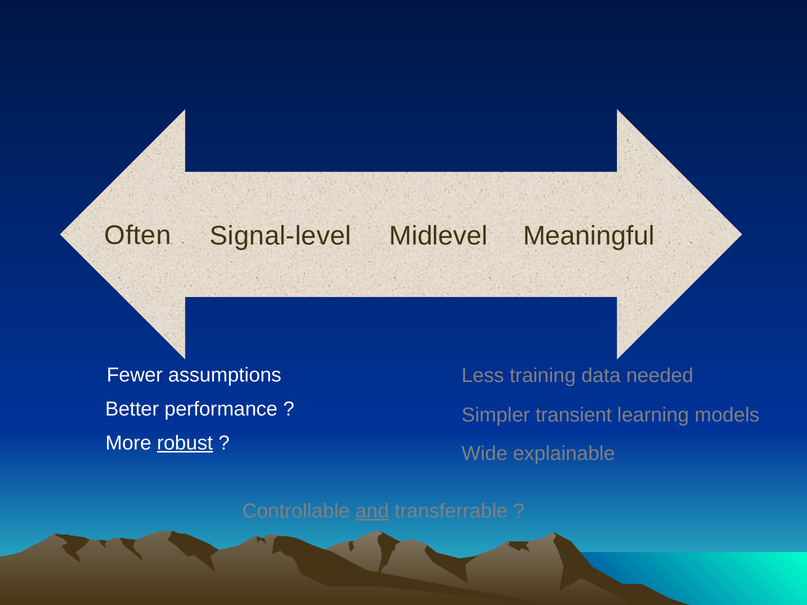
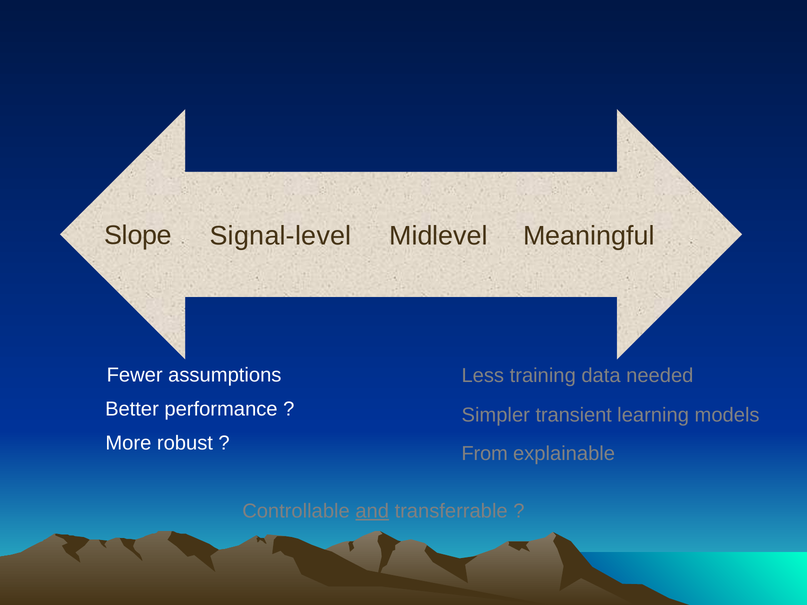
Often: Often -> Slope
robust underline: present -> none
Wide: Wide -> From
